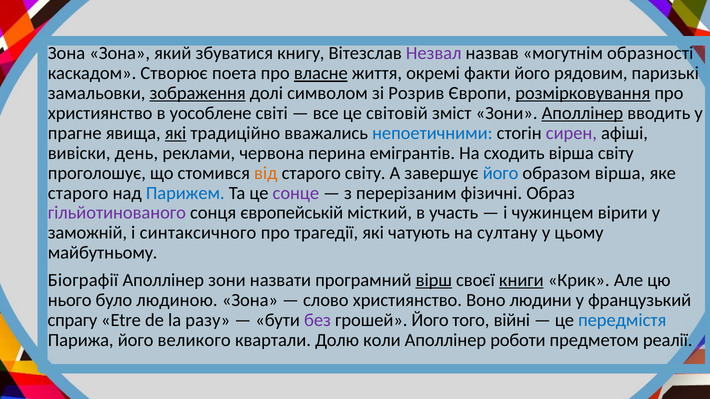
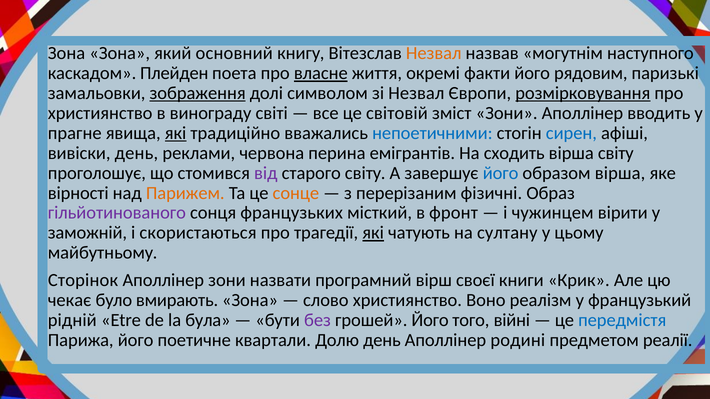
збуватися: збуватися -> основний
Незвал at (434, 53) colour: purple -> orange
образності: образності -> наступного
Створює: Створює -> Плейден
зі Розрив: Розрив -> Незвал
уособлене: уособлене -> винограду
Аполлінер at (582, 113) underline: present -> none
сирен colour: purple -> blue
від colour: orange -> purple
старого at (78, 193): старого -> вірності
Парижем colour: blue -> orange
сонце colour: purple -> orange
європейській: європейській -> французьких
участь: участь -> фронт
синтаксичного: синтаксичного -> скористаються
які at (373, 233) underline: none -> present
Біографії: Біографії -> Сторінок
вірш underline: present -> none
книги underline: present -> none
нього: нього -> чекає
людиною: людиною -> вмирають
людини: людини -> реалізм
спрагу: спрагу -> рідній
разу: разу -> була
великого: великого -> поетичне
Долю коли: коли -> день
роботи: роботи -> родині
